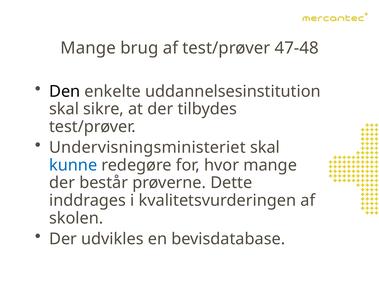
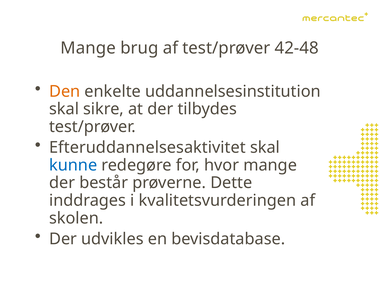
47-48: 47-48 -> 42-48
Den colour: black -> orange
Undervisningsministeriet: Undervisningsministeriet -> Efteruddannelsesaktivitet
